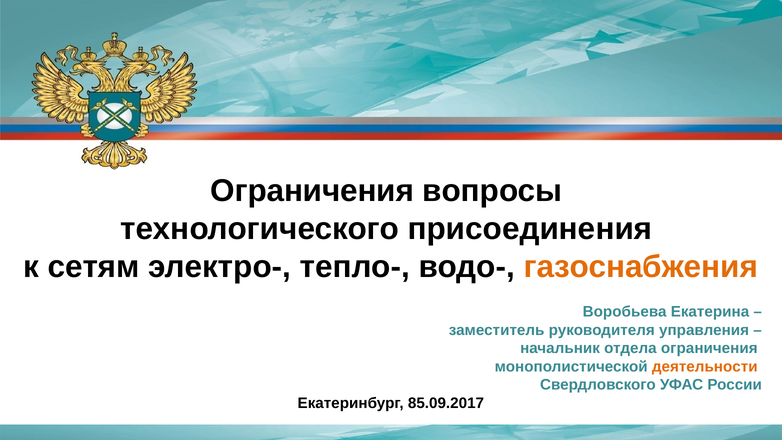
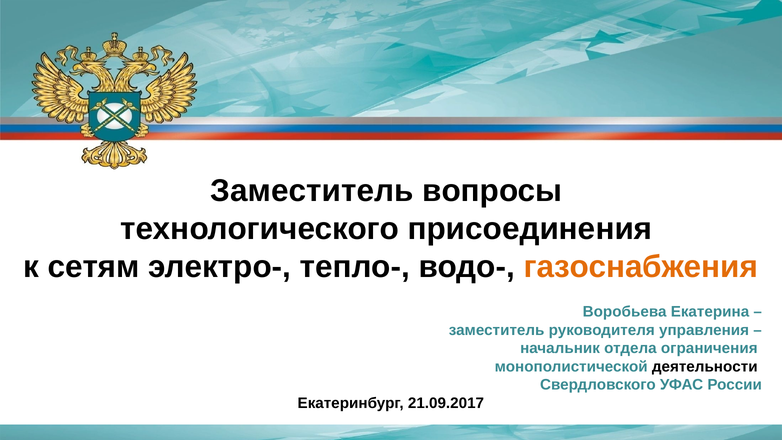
Ограничения at (312, 191): Ограничения -> Заместитель
деятельности colour: orange -> black
85.09.2017: 85.09.2017 -> 21.09.2017
